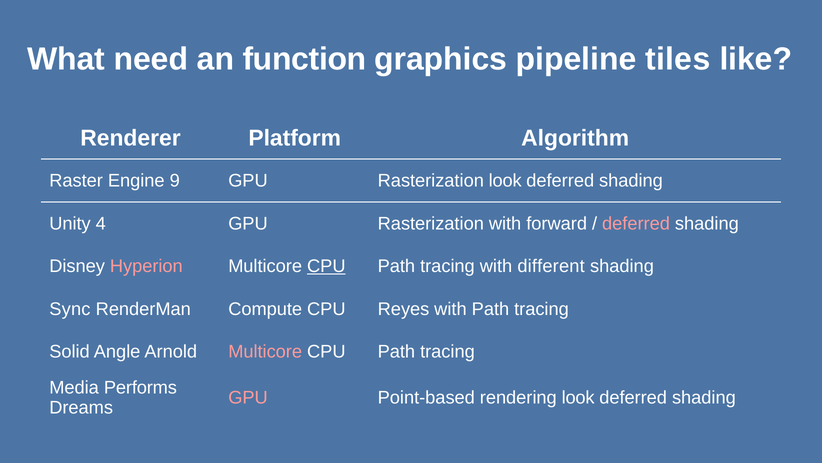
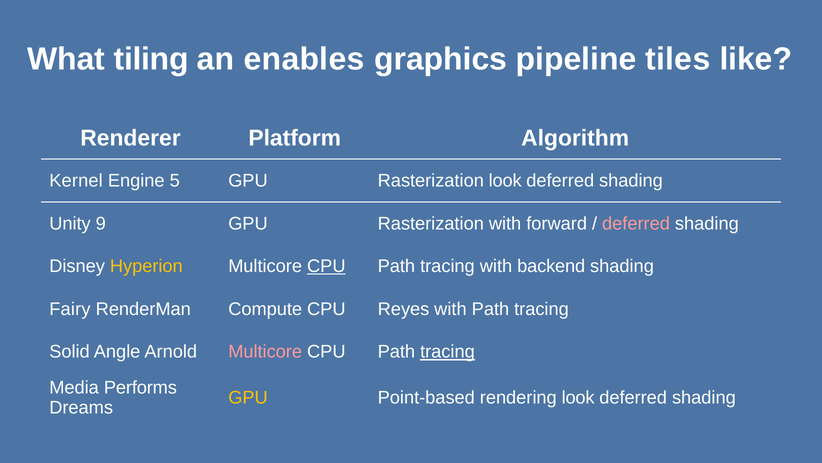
need: need -> tiling
function: function -> enables
Raster: Raster -> Kernel
9: 9 -> 5
4: 4 -> 9
Hyperion colour: pink -> yellow
different: different -> backend
Sync: Sync -> Fairy
tracing at (447, 351) underline: none -> present
GPU at (248, 397) colour: pink -> yellow
